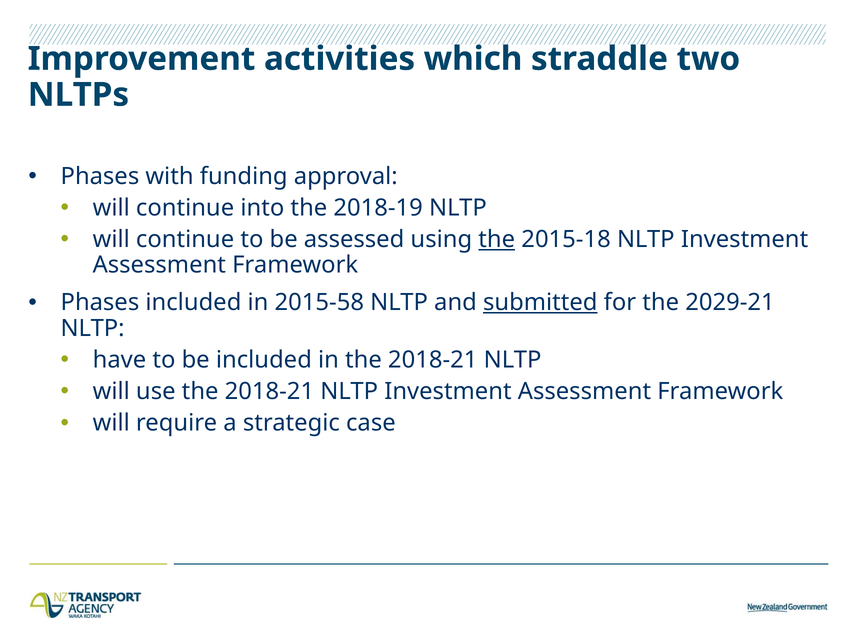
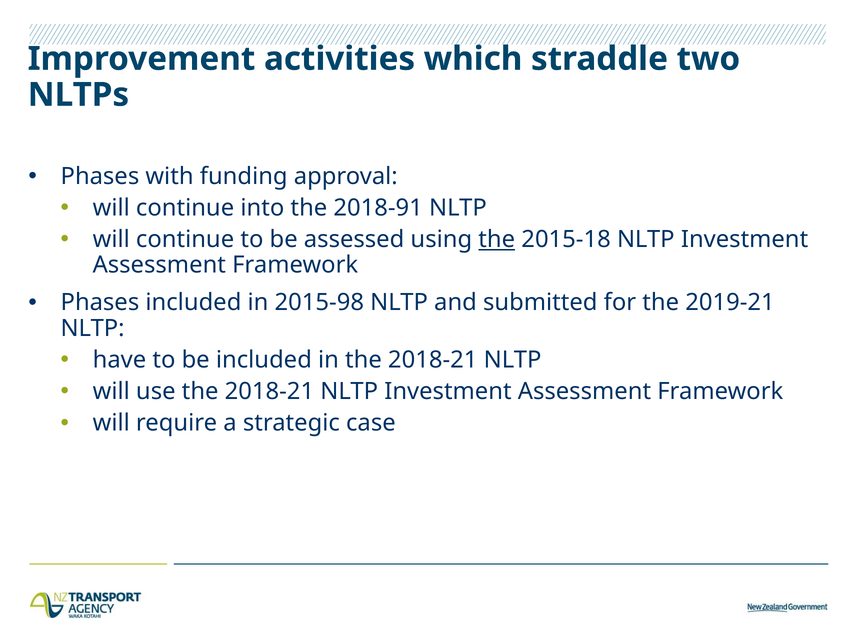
2018-19: 2018-19 -> 2018-91
2015-58: 2015-58 -> 2015-98
submitted underline: present -> none
2029-21: 2029-21 -> 2019-21
